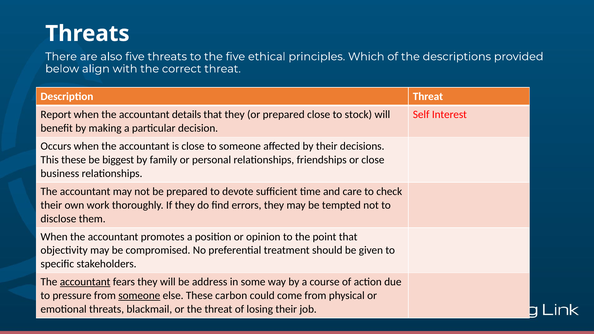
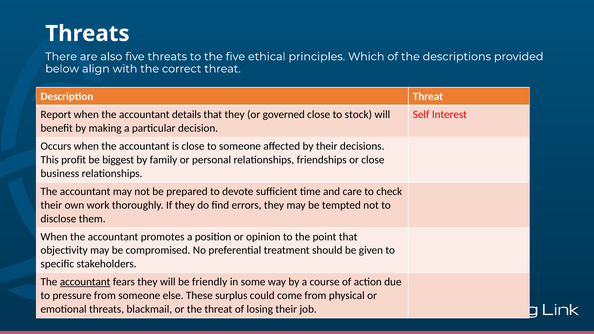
or prepared: prepared -> governed
This these: these -> profit
address: address -> friendly
someone at (139, 296) underline: present -> none
carbon: carbon -> surplus
